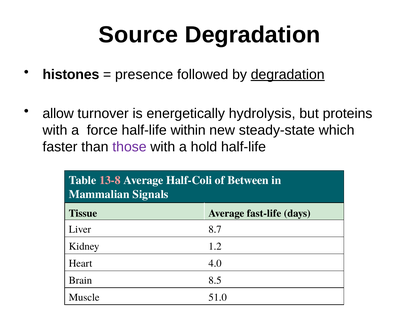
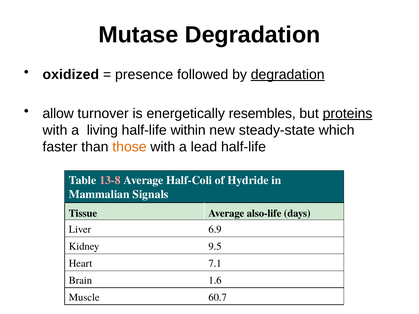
Source: Source -> Mutase
histones: histones -> oxidized
hydrolysis: hydrolysis -> resembles
proteins underline: none -> present
force: force -> living
those colour: purple -> orange
hold: hold -> lead
Between: Between -> Hydride
fast-life: fast-life -> also-life
8.7: 8.7 -> 6.9
1.2: 1.2 -> 9.5
4.0: 4.0 -> 7.1
8.5: 8.5 -> 1.6
51.0: 51.0 -> 60.7
